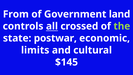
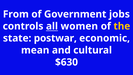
land: land -> jobs
crossed: crossed -> women
the colour: light green -> yellow
limits: limits -> mean
$145: $145 -> $630
